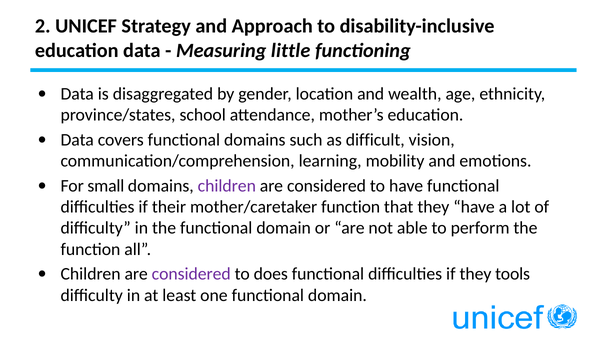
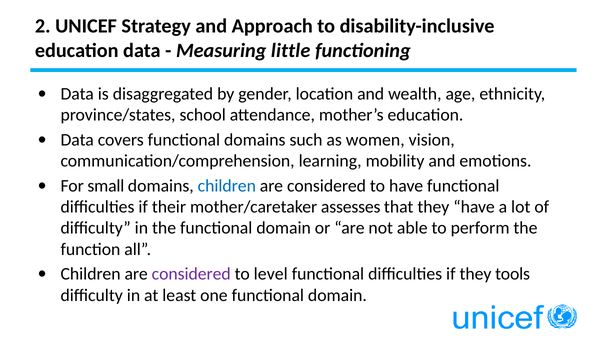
difficult: difficult -> women
children at (227, 186) colour: purple -> blue
mother/caretaker function: function -> assesses
does: does -> level
